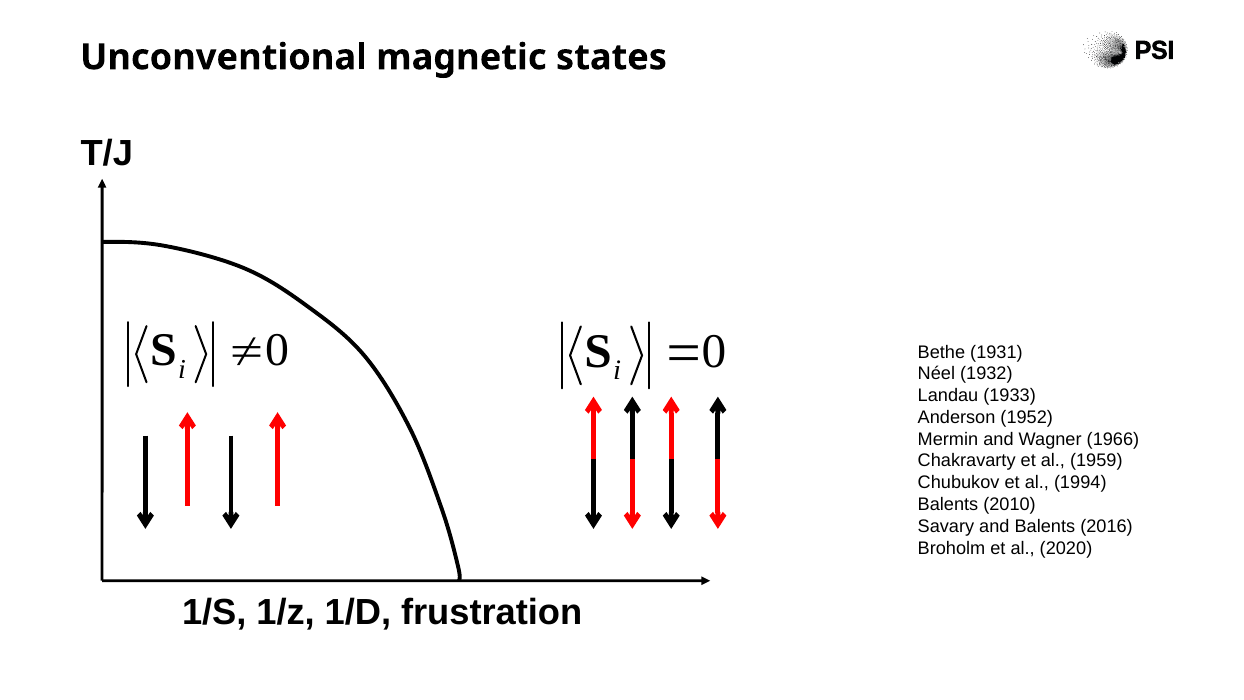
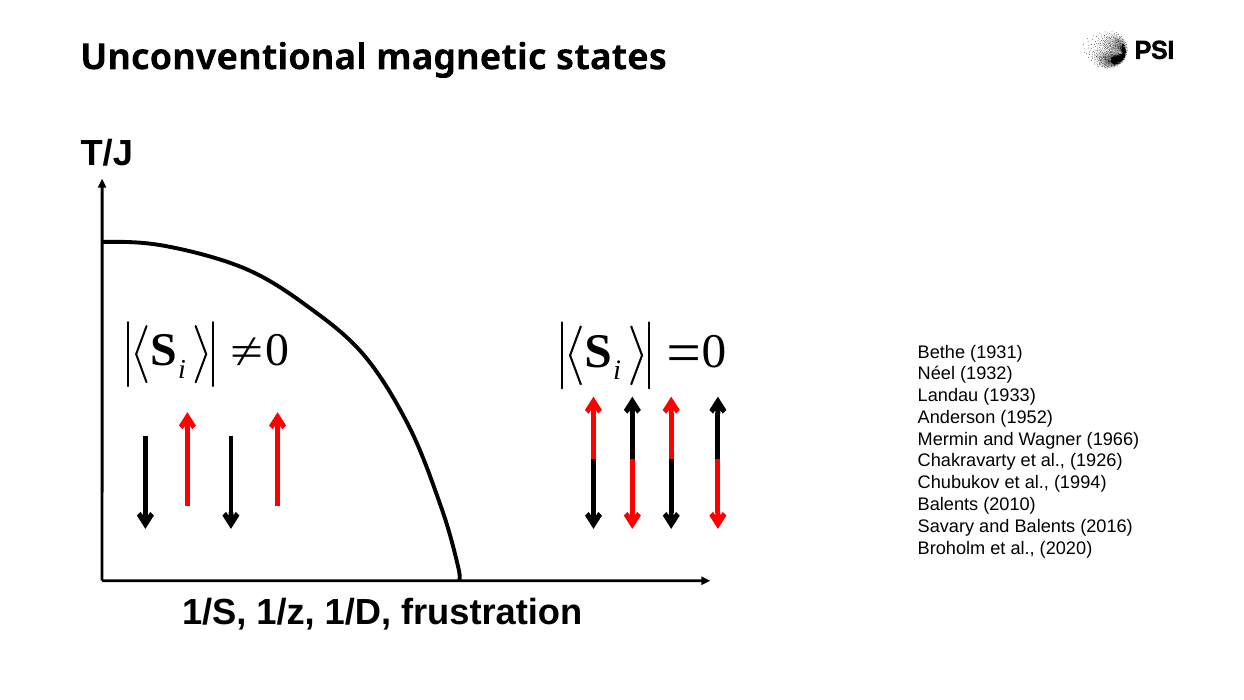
1959: 1959 -> 1926
